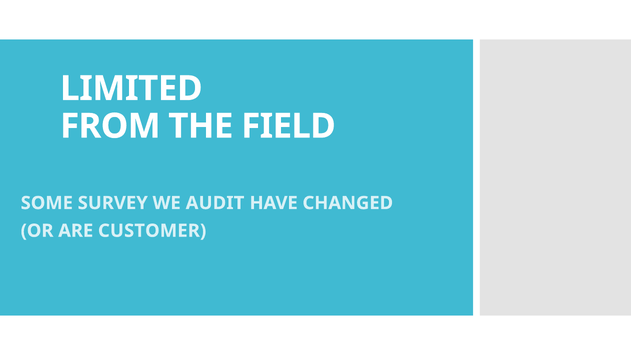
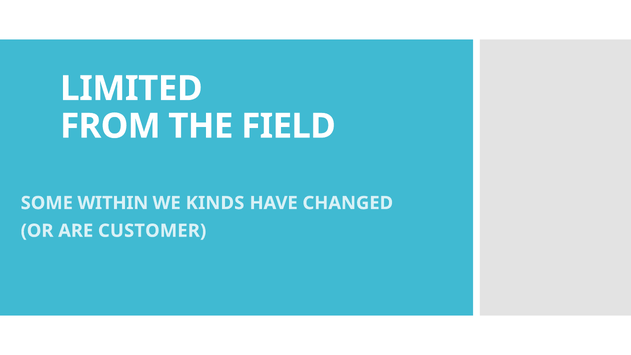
SURVEY: SURVEY -> WITHIN
AUDIT: AUDIT -> KINDS
